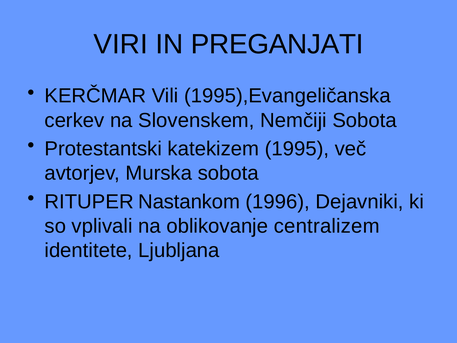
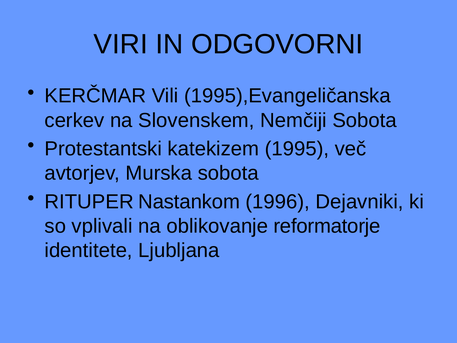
PREGANJATI: PREGANJATI -> ODGOVORNI
centralizem: centralizem -> reformatorje
